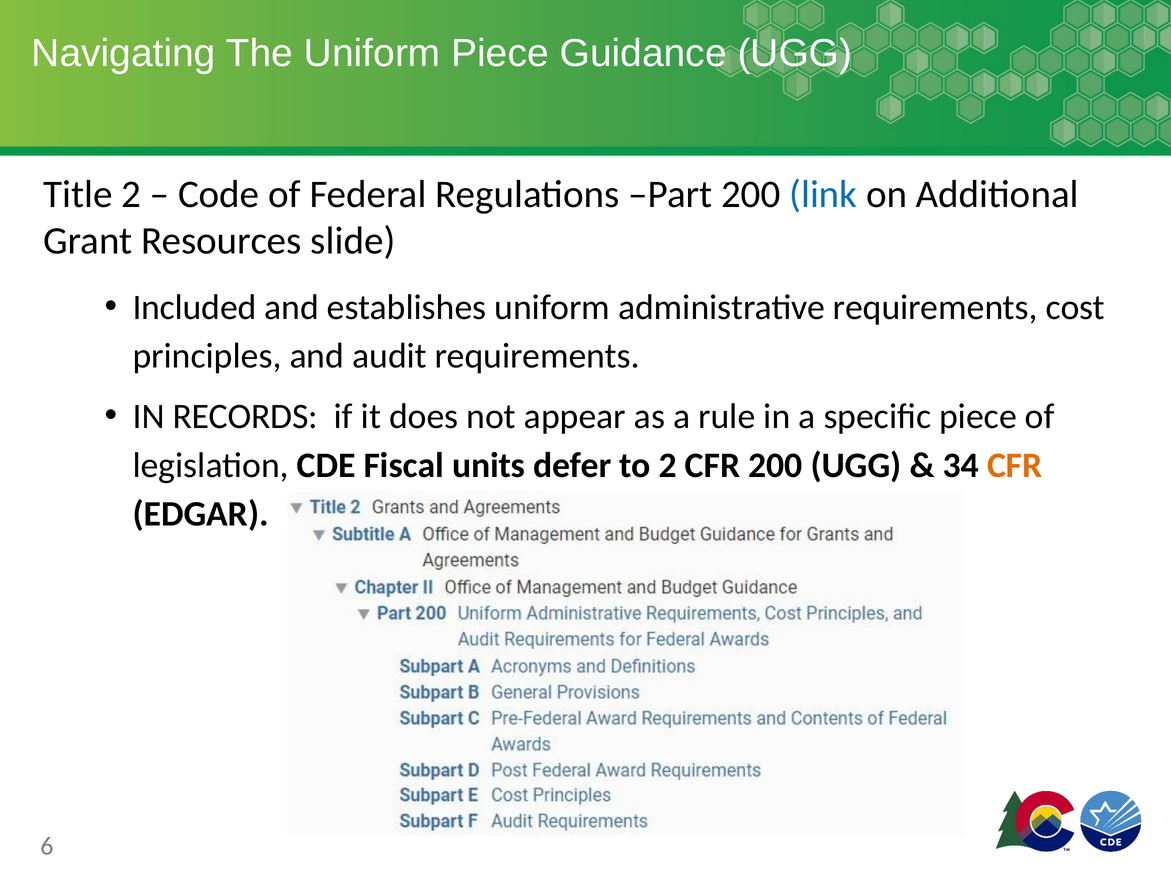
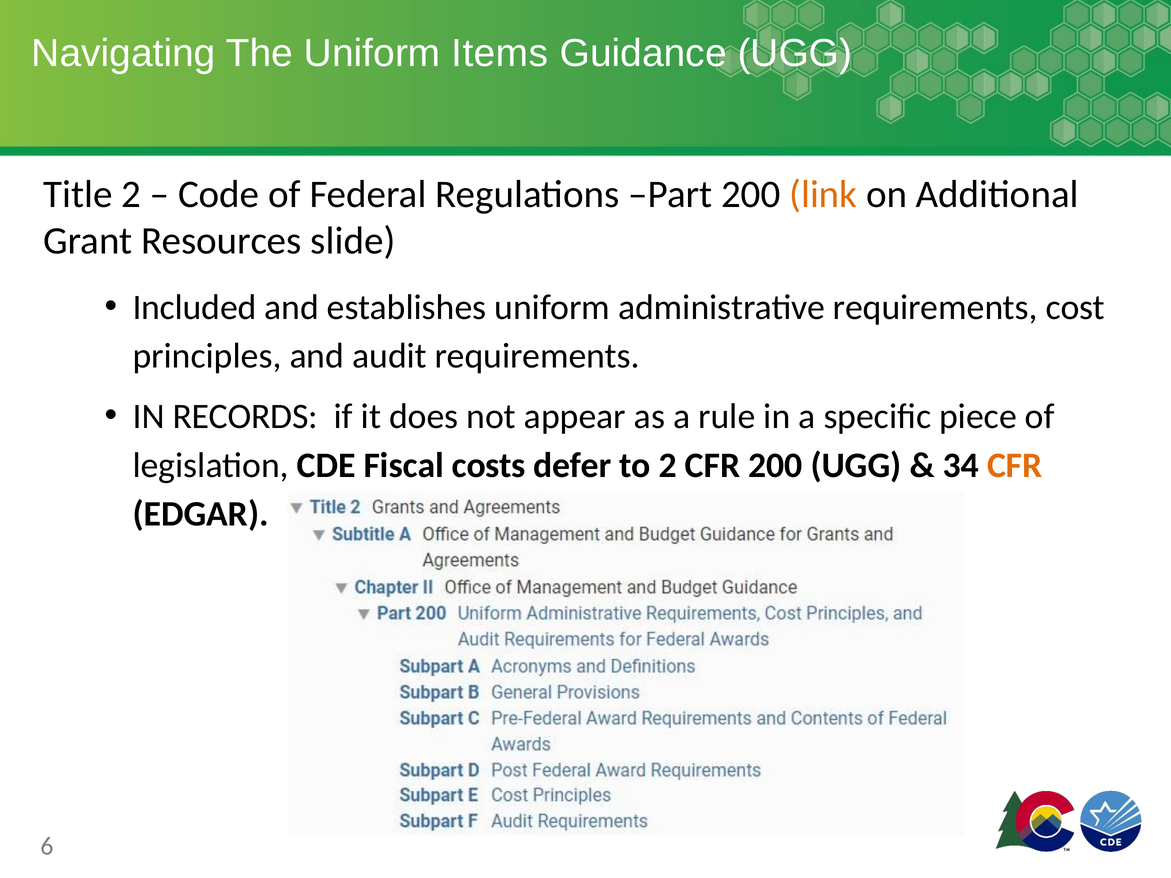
Uniform Piece: Piece -> Items
link colour: blue -> orange
units: units -> costs
